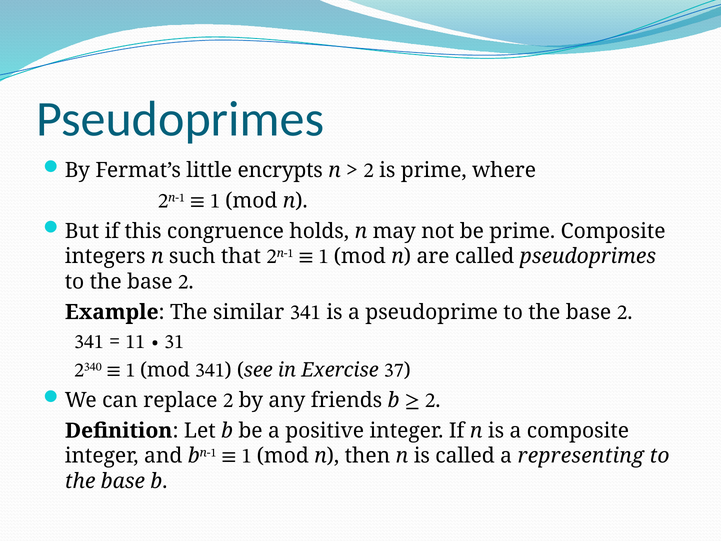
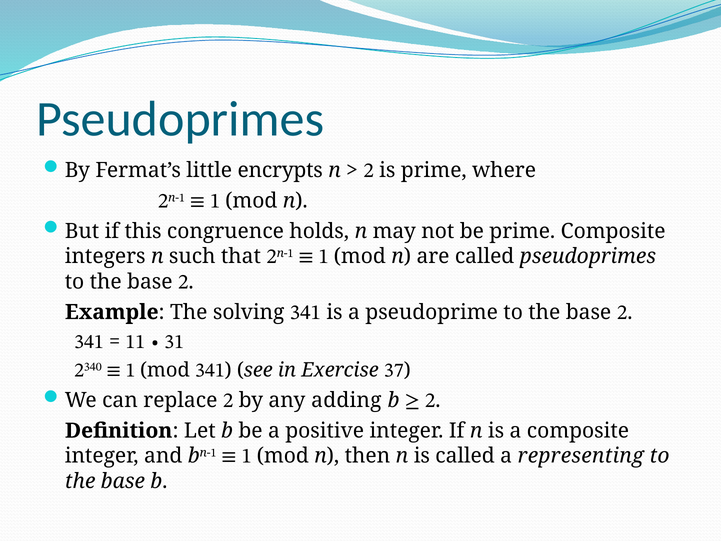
similar: similar -> solving
friends: friends -> adding
